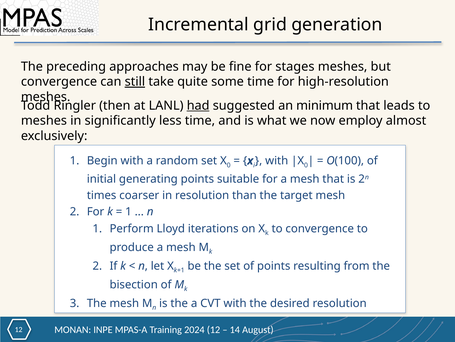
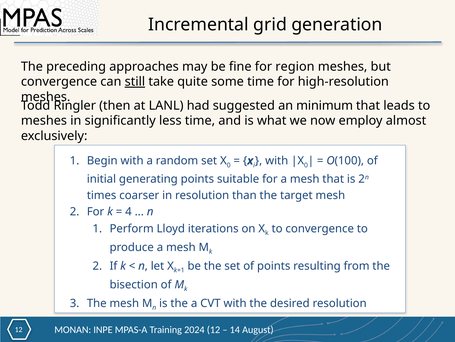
stages: stages -> region
had underline: present -> none
1 at (128, 211): 1 -> 4
